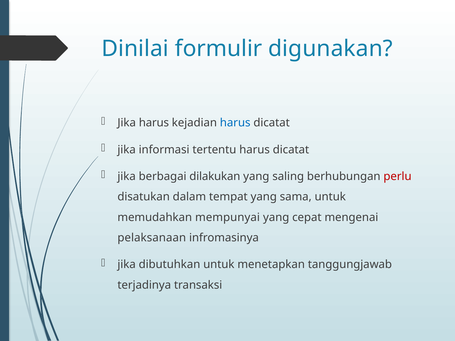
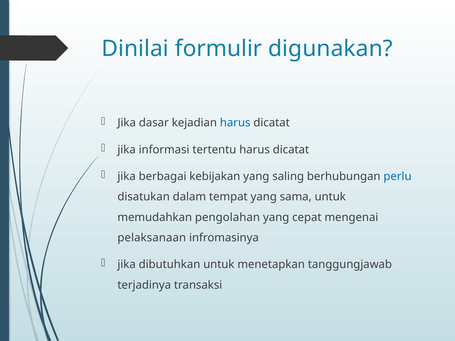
Jika harus: harus -> dasar
dilakukan: dilakukan -> kebijakan
perlu colour: red -> blue
mempunyai: mempunyai -> pengolahan
